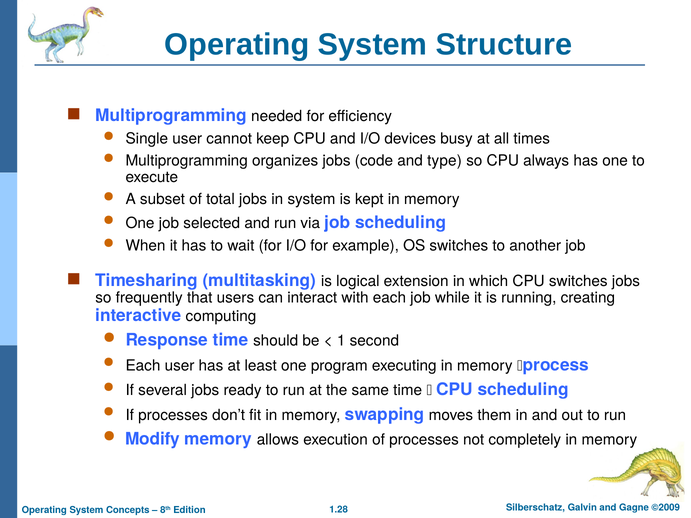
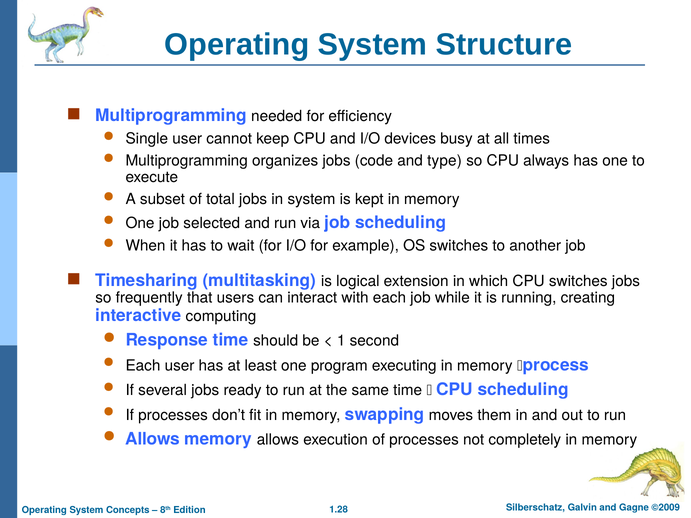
Modify at (153, 439): Modify -> Allows
